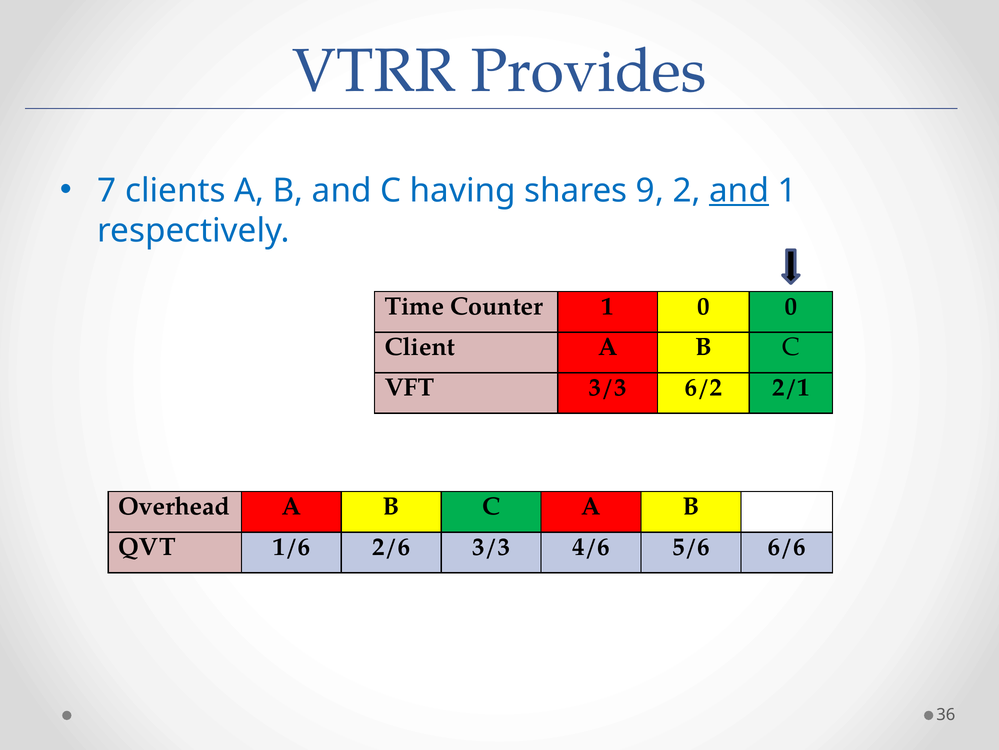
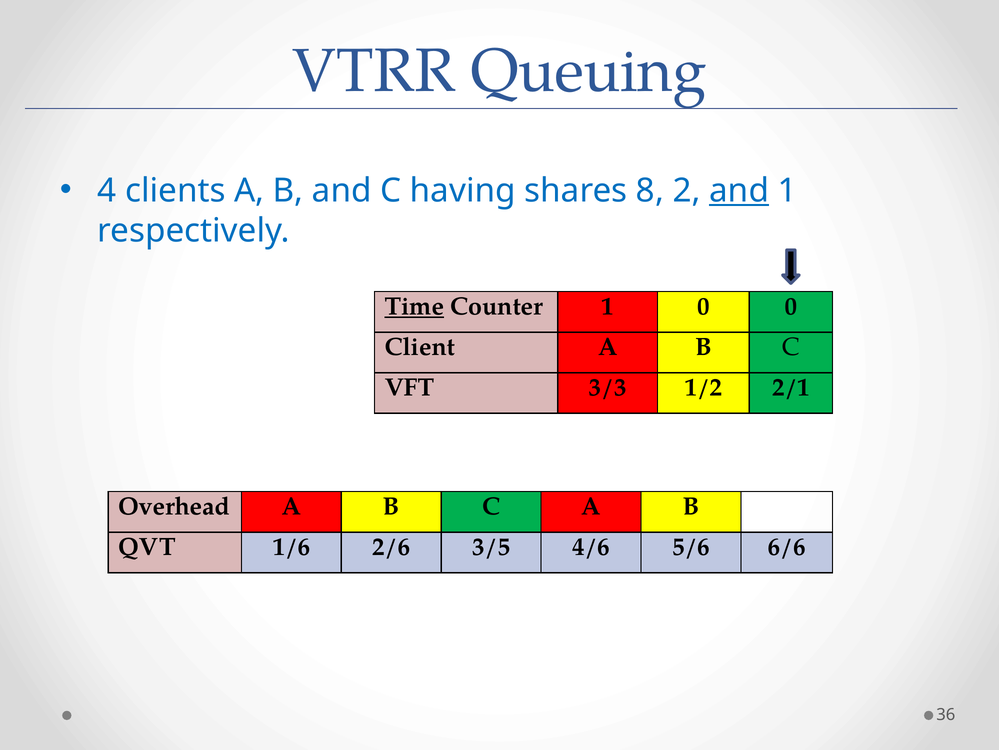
Provides: Provides -> Queuing
7: 7 -> 4
9: 9 -> 8
Time underline: none -> present
6/2: 6/2 -> 1/2
2/6 3/3: 3/3 -> 3/5
